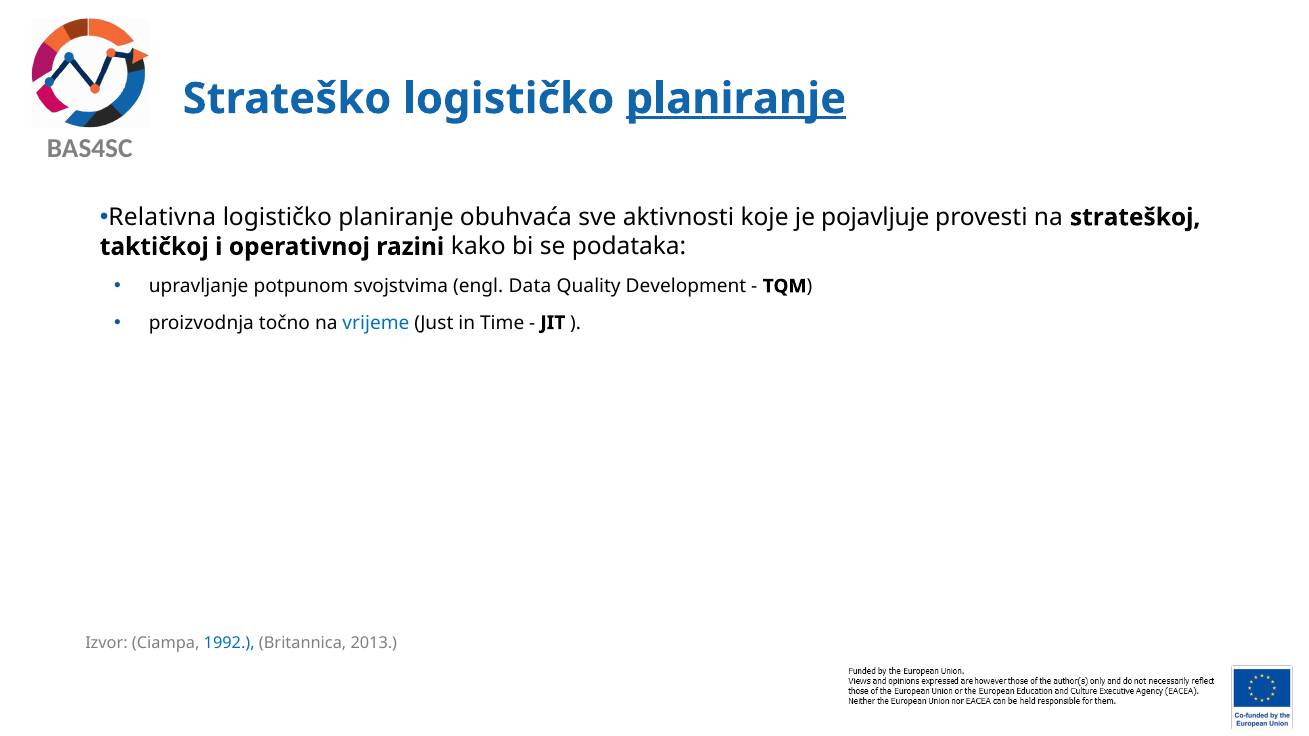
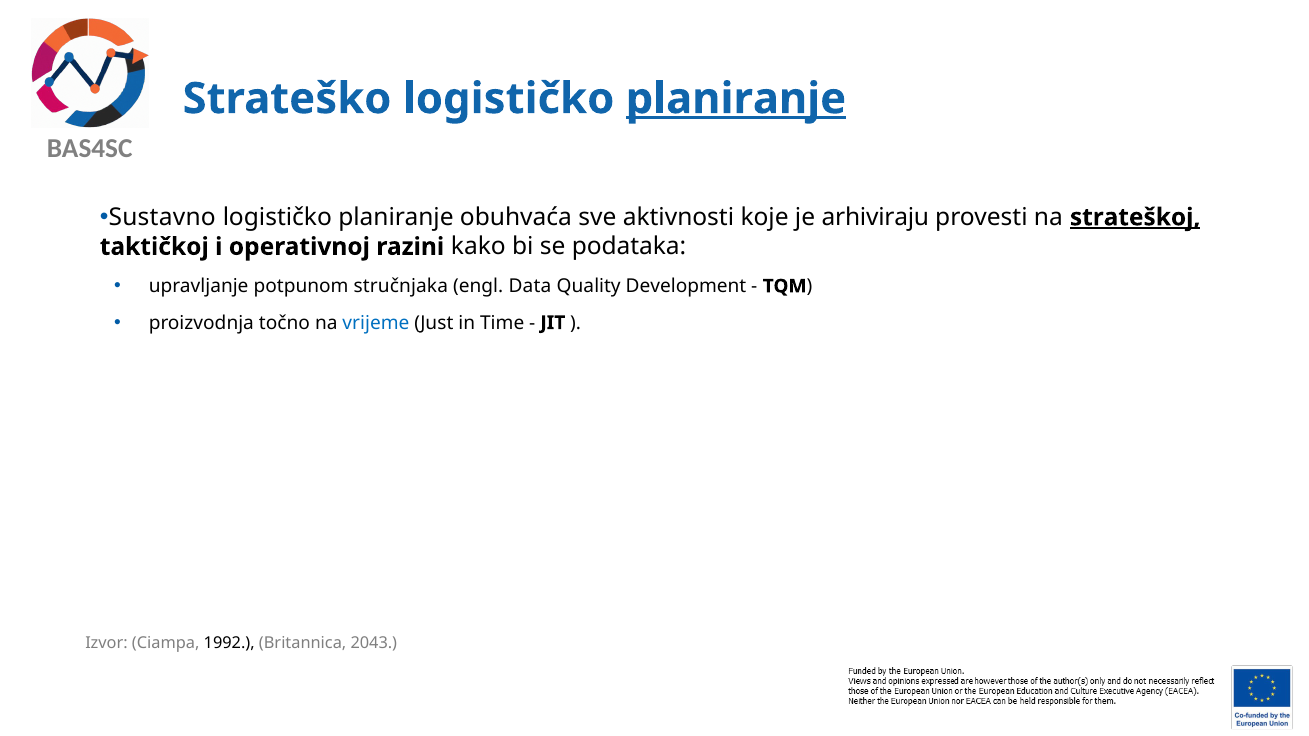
Relativna: Relativna -> Sustavno
pojavljuje: pojavljuje -> arhiviraju
strateškoj underline: none -> present
svojstvima: svojstvima -> stručnjaka
1992 colour: blue -> black
2013: 2013 -> 2043
